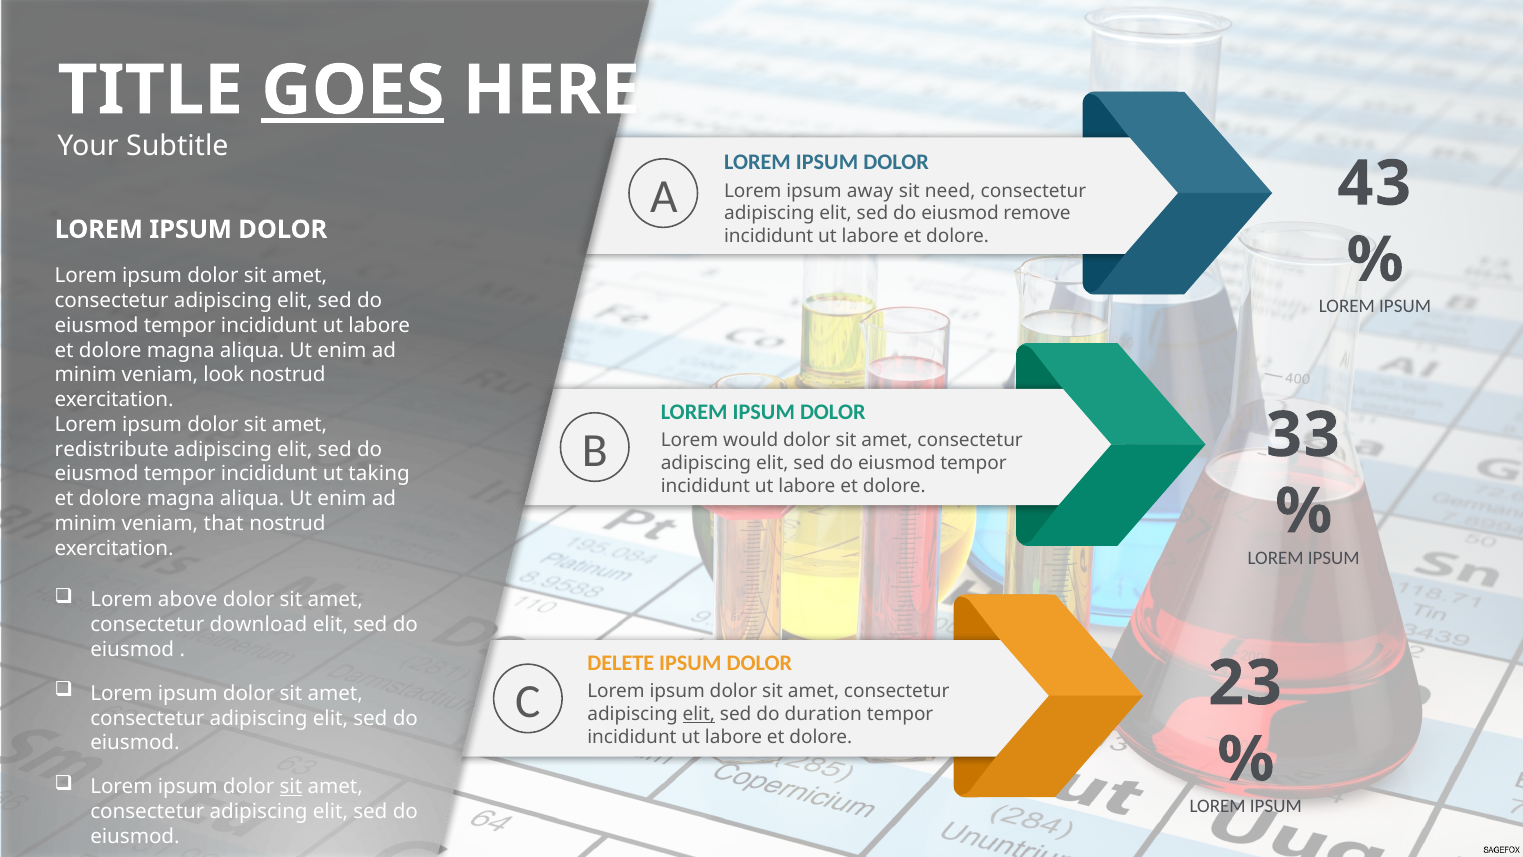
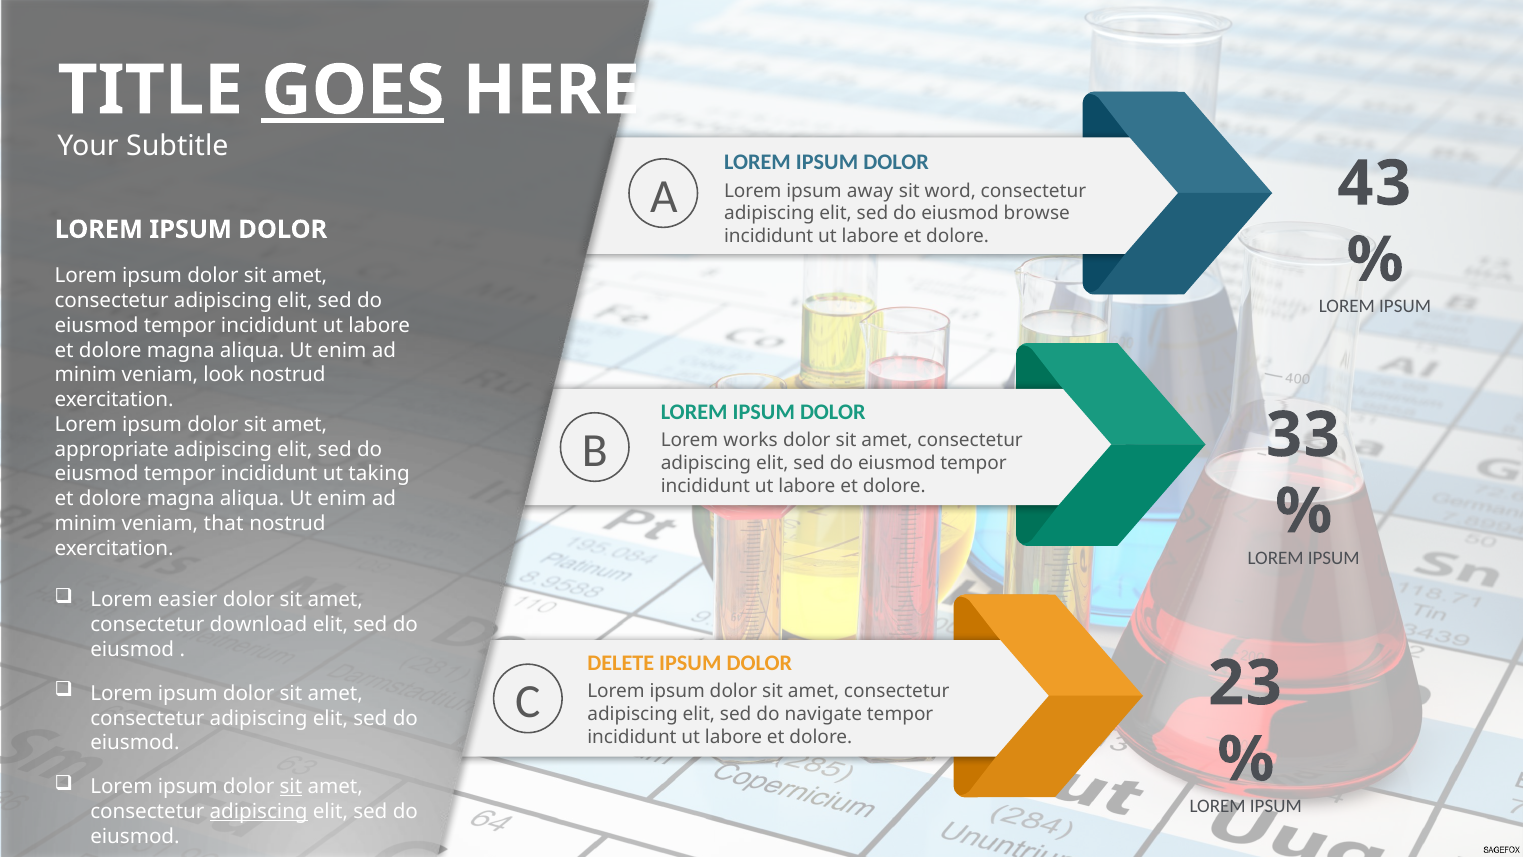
need: need -> word
remove: remove -> browse
would: would -> works
redistribute: redistribute -> appropriate
above: above -> easier
elit at (699, 714) underline: present -> none
duration: duration -> navigate
adipiscing at (259, 811) underline: none -> present
